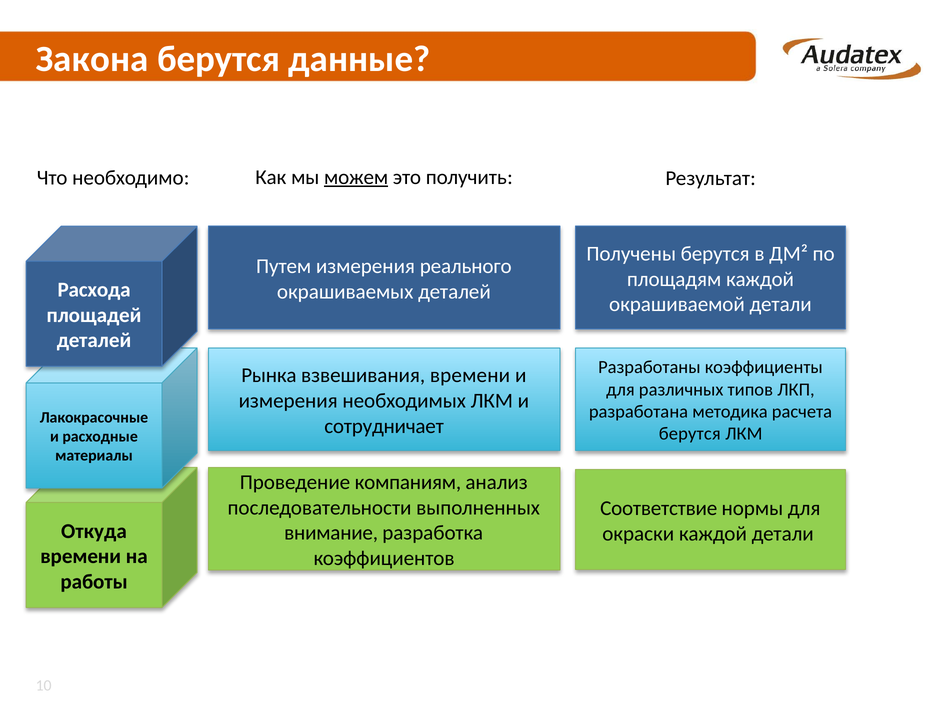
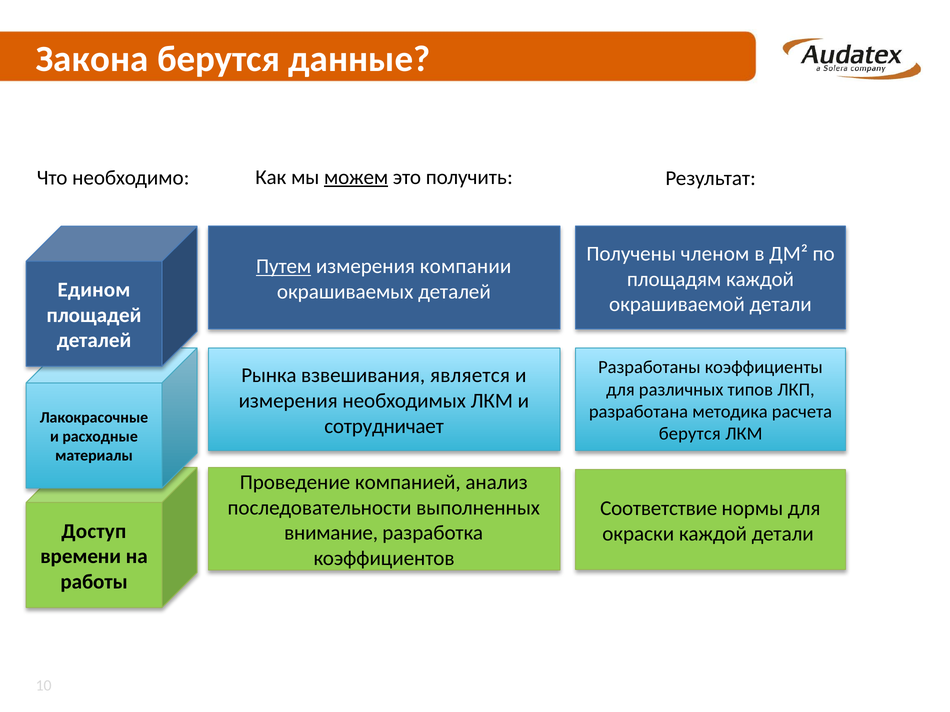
Получены берутся: берутся -> членом
Путем underline: none -> present
реального: реального -> компании
Расхода: Расхода -> Едином
взвешивания времени: времени -> является
компаниям: компаниям -> компанией
Откуда: Откуда -> Доступ
